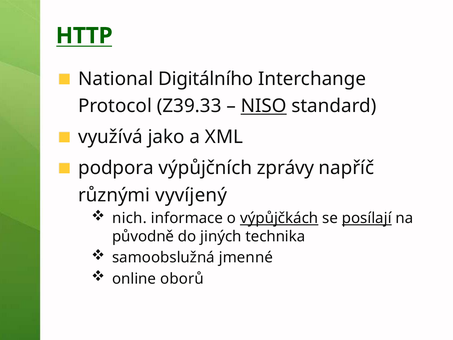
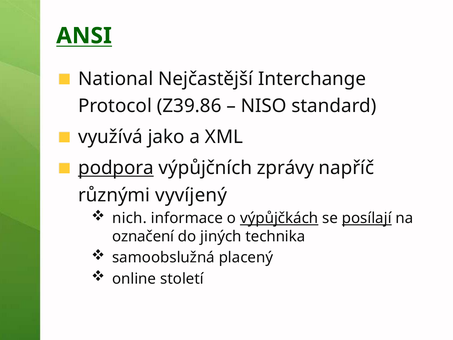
HTTP: HTTP -> ANSI
Digitálního: Digitálního -> Nejčastější
Z39.33: Z39.33 -> Z39.86
NISO underline: present -> none
podpora underline: none -> present
původně: původně -> označení
jmenné: jmenné -> placený
oborů: oborů -> století
